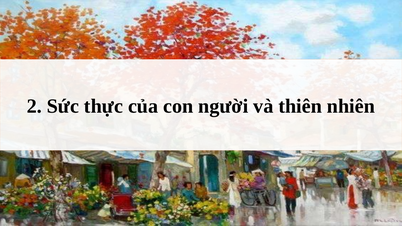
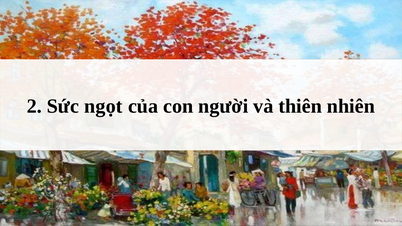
thực: thực -> ngọt
